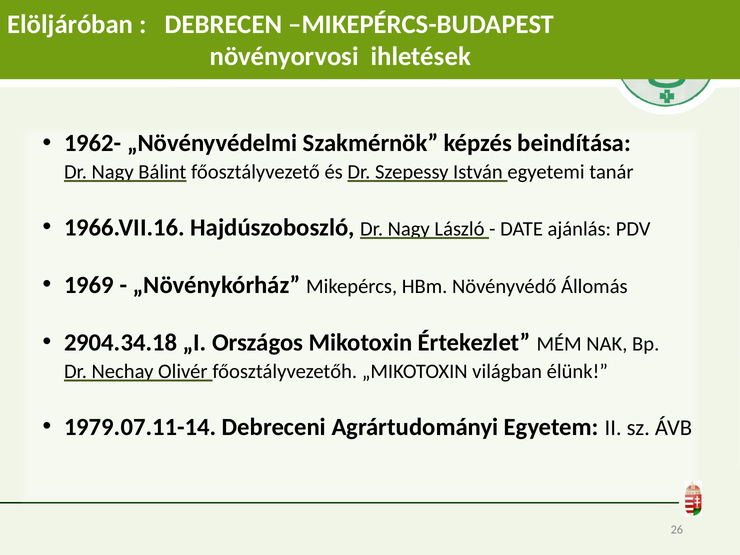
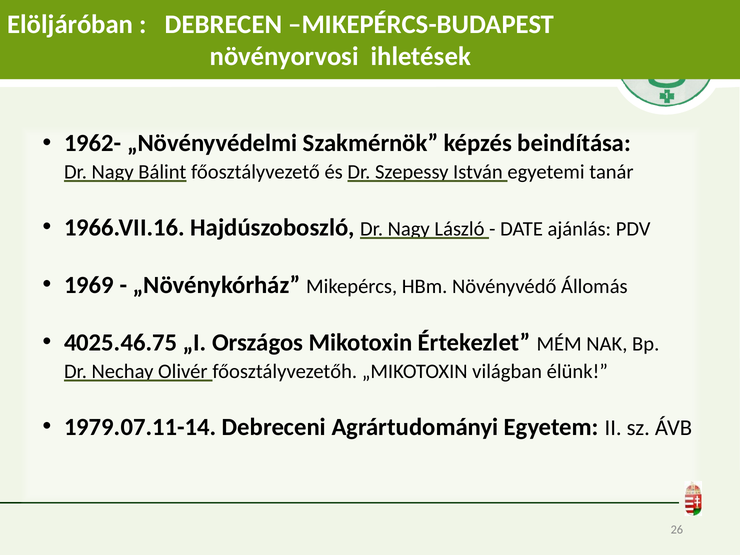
2904.34.18: 2904.34.18 -> 4025.46.75
